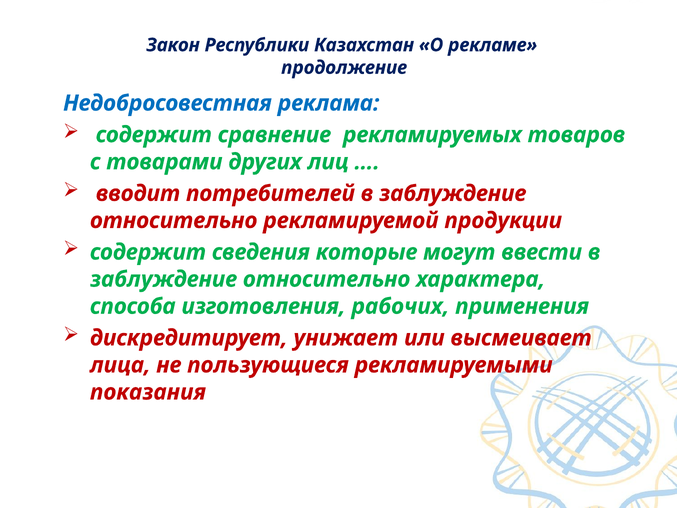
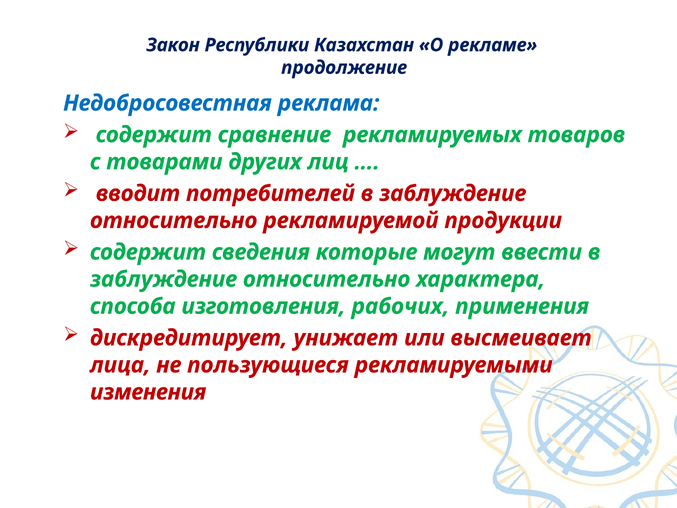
показания: показания -> изменения
